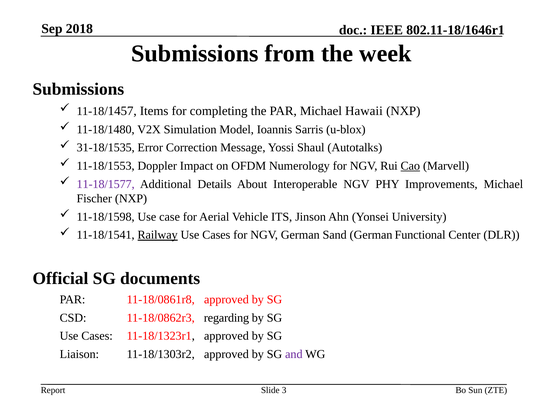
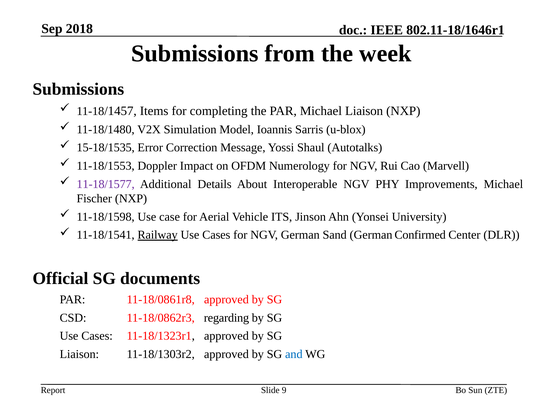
Michael Hawaii: Hawaii -> Liaison
31-18/1535: 31-18/1535 -> 15-18/1535
Cao underline: present -> none
Functional: Functional -> Confirmed
and colour: purple -> blue
3: 3 -> 9
